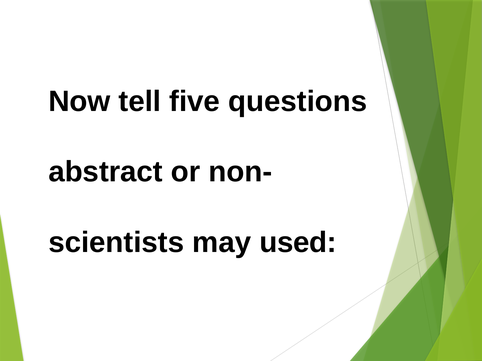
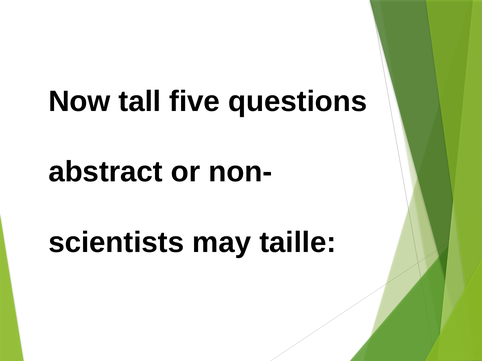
tell: tell -> tall
used: used -> taille
